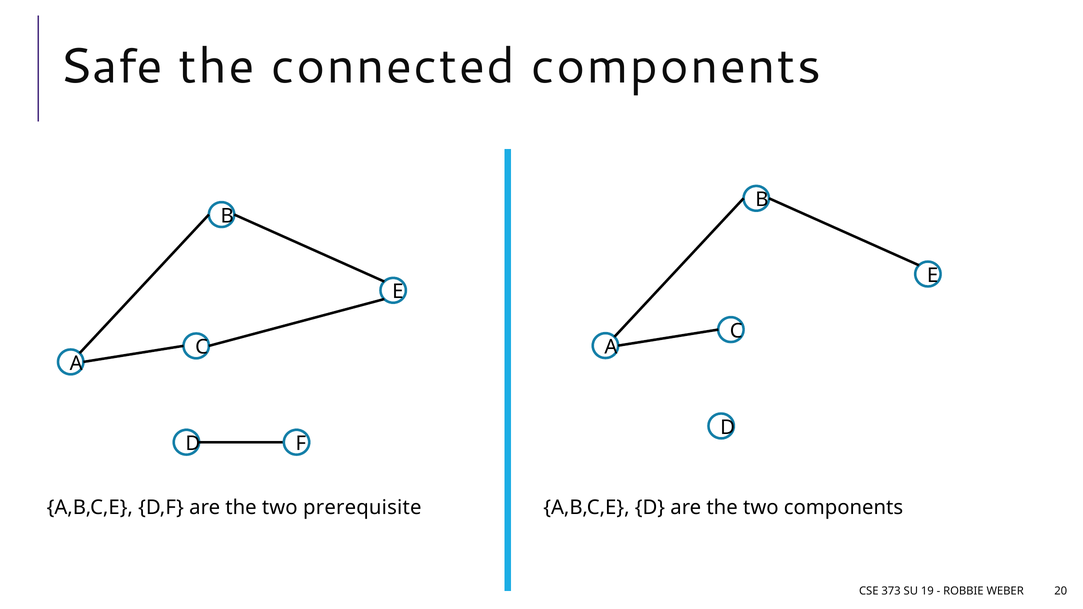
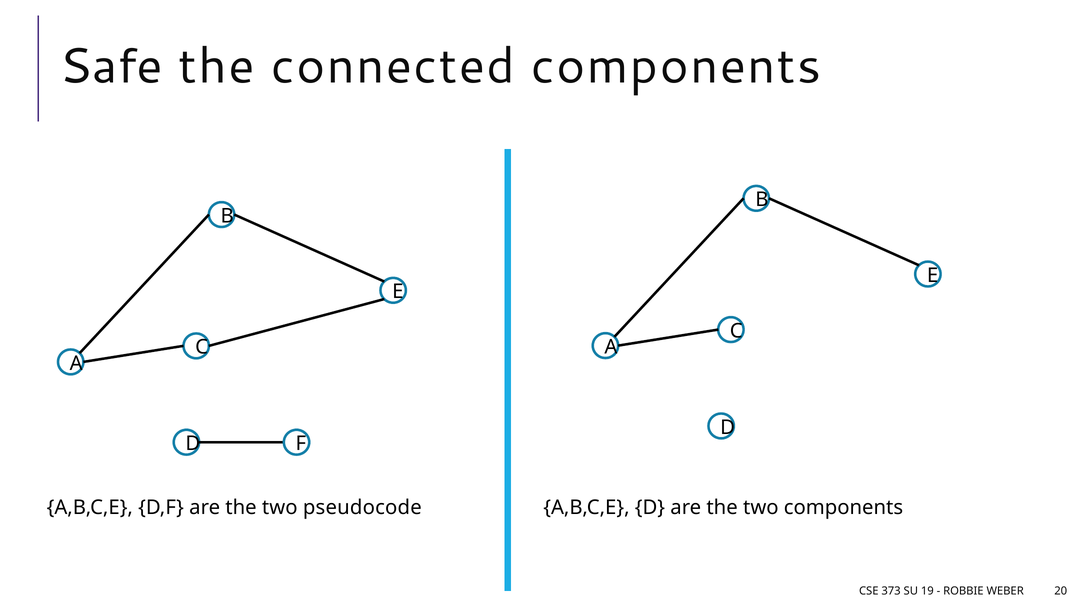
prerequisite: prerequisite -> pseudocode
